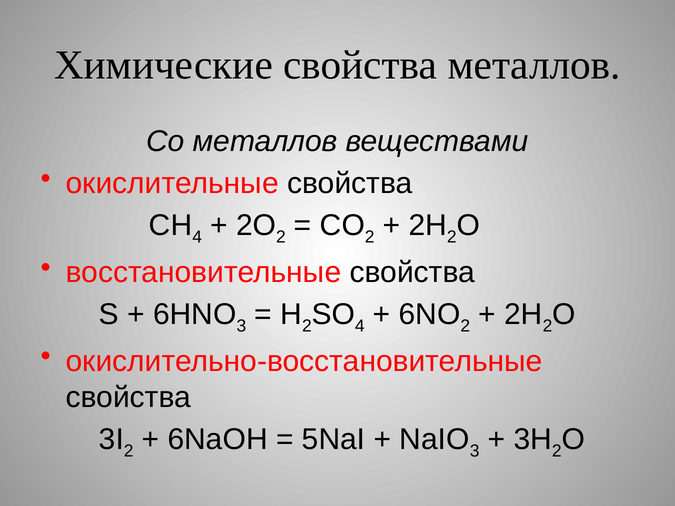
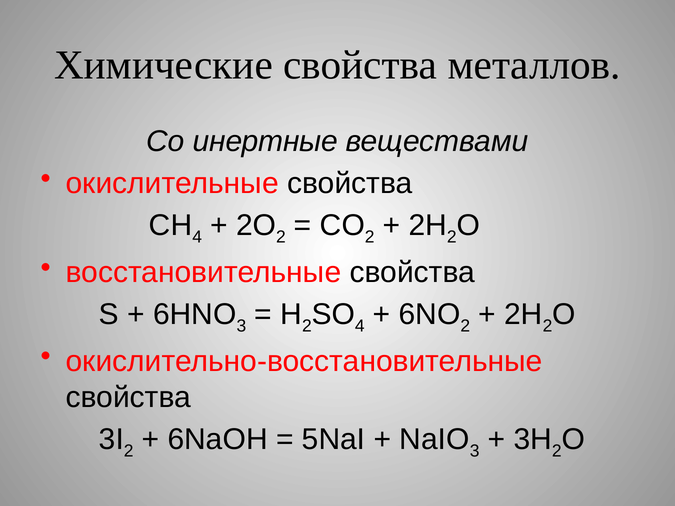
Со металлов: металлов -> инертные
